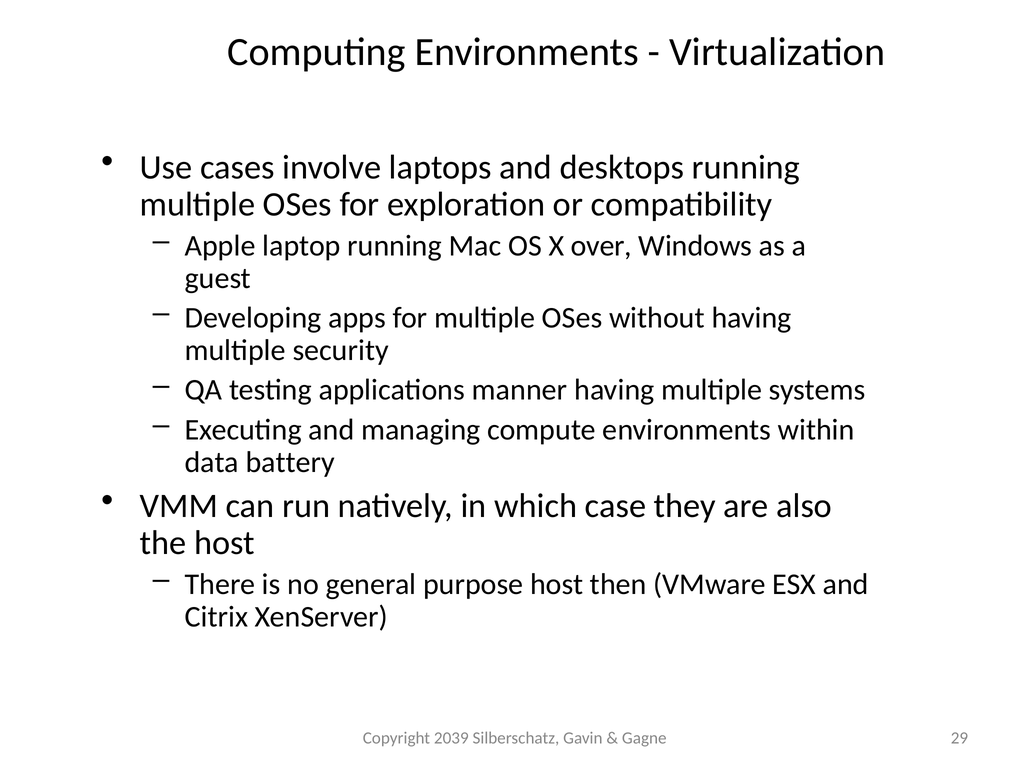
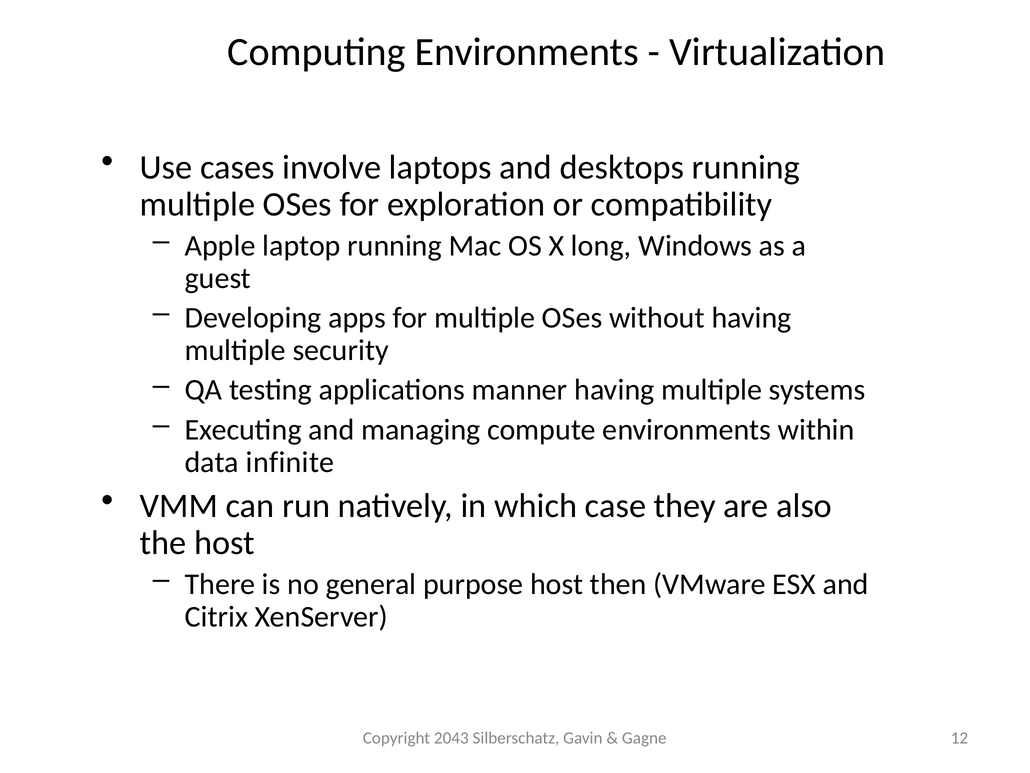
over: over -> long
battery: battery -> infinite
2039: 2039 -> 2043
29: 29 -> 12
